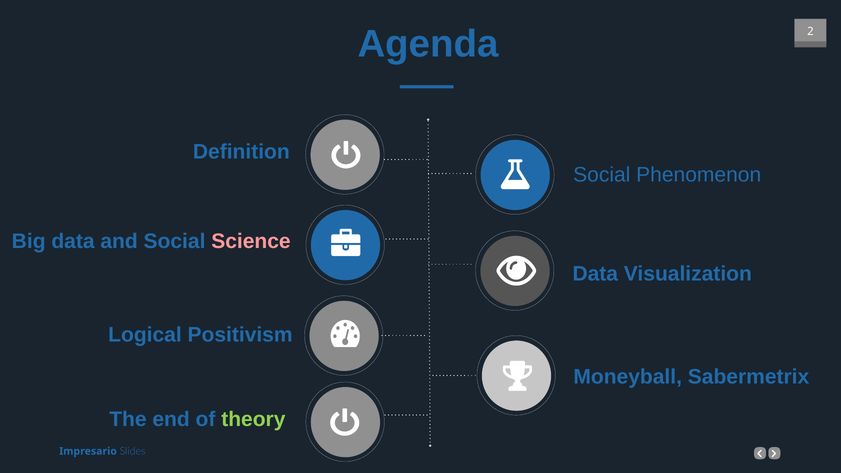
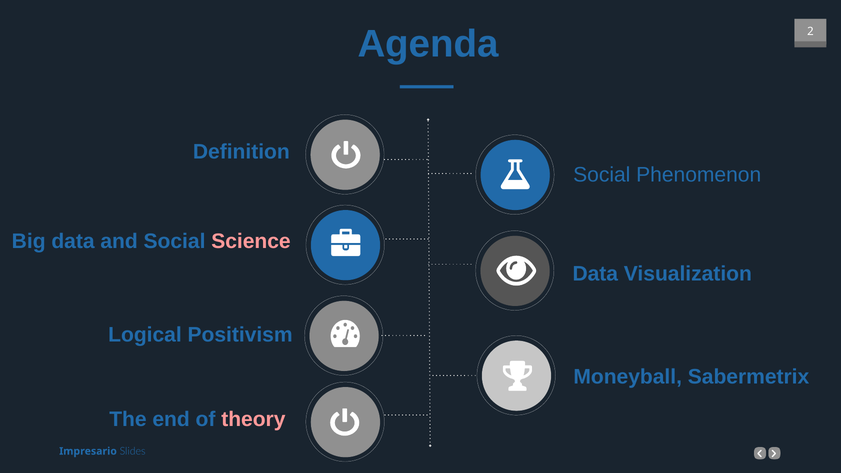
theory colour: light green -> pink
